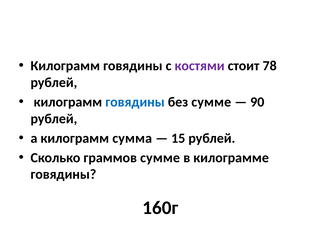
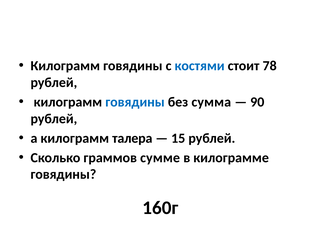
костями colour: purple -> blue
без сумме: сумме -> сумма
сумма: сумма -> талера
